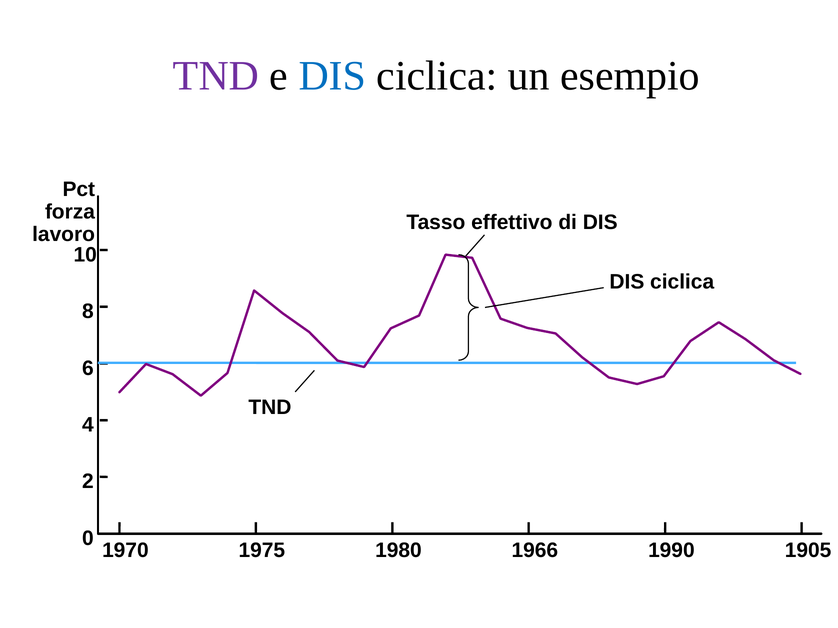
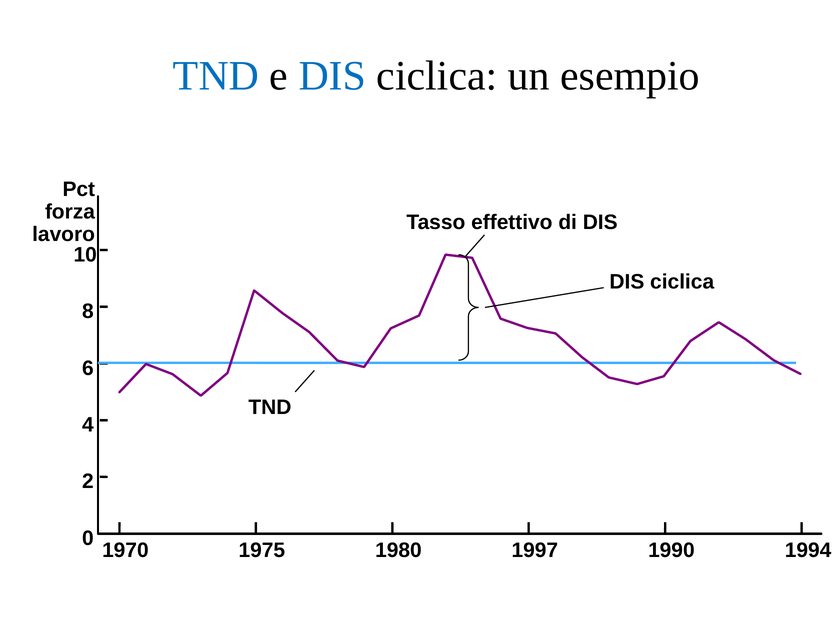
TND at (216, 76) colour: purple -> blue
1966: 1966 -> 1997
1905: 1905 -> 1994
